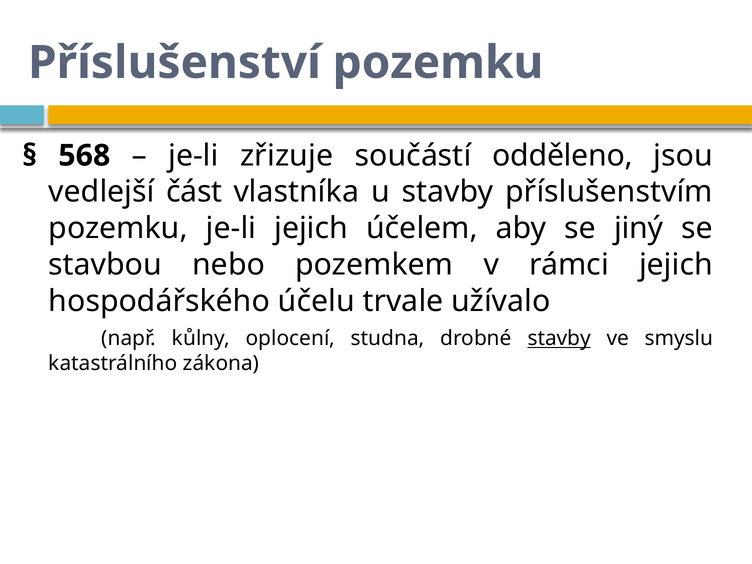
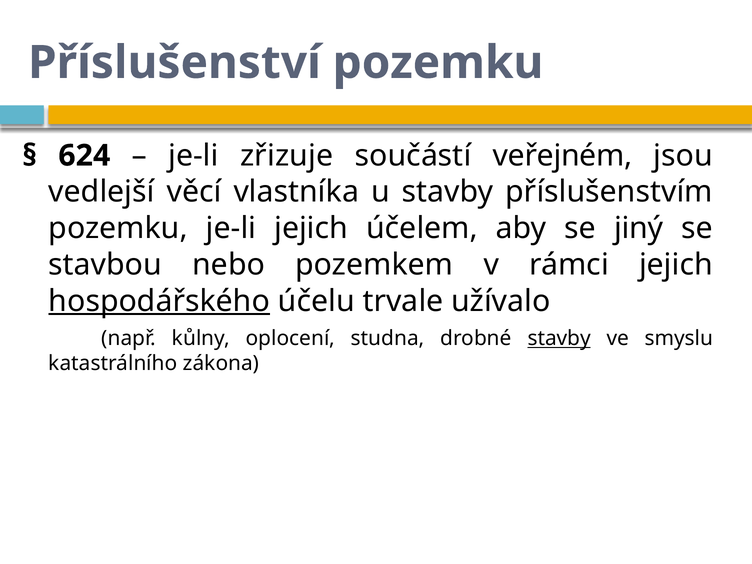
568: 568 -> 624
odděleno: odděleno -> veřejném
část: část -> věcí
hospodářského underline: none -> present
